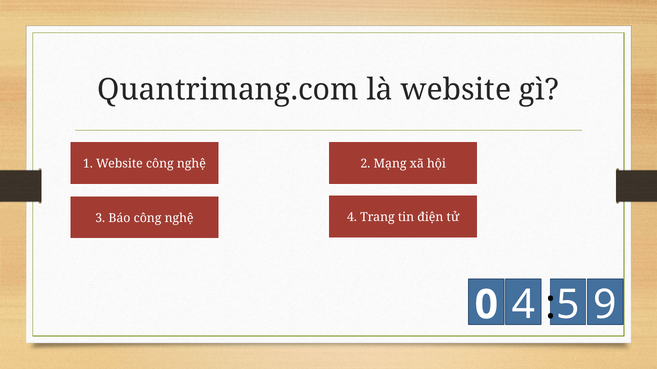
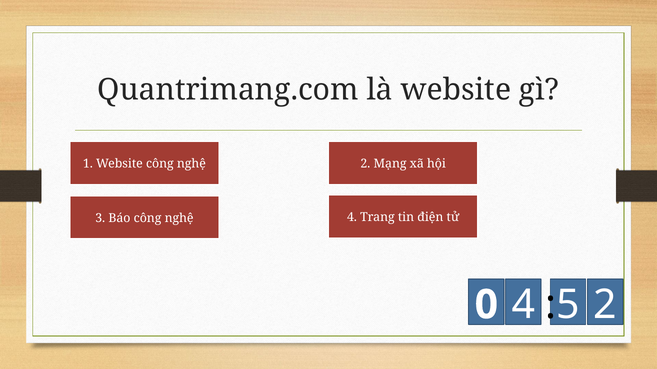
4 9: 9 -> 2
